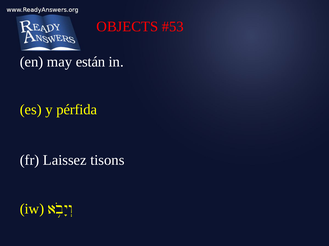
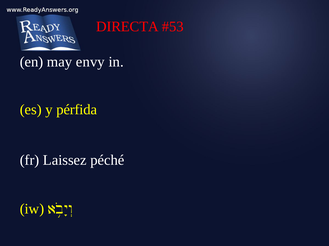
OBJECTS: OBJECTS -> DIRECTA
están: están -> envy
tisons: tisons -> péché
